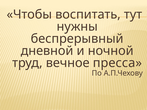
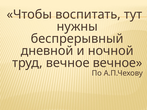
вечное пресса: пресса -> вечное
